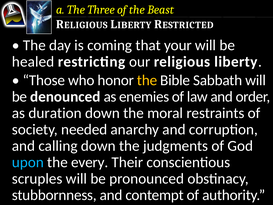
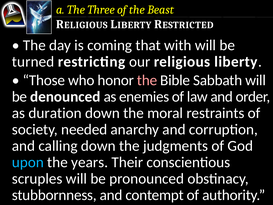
your: your -> with
healed: healed -> turned
the at (147, 80) colour: yellow -> pink
every: every -> years
